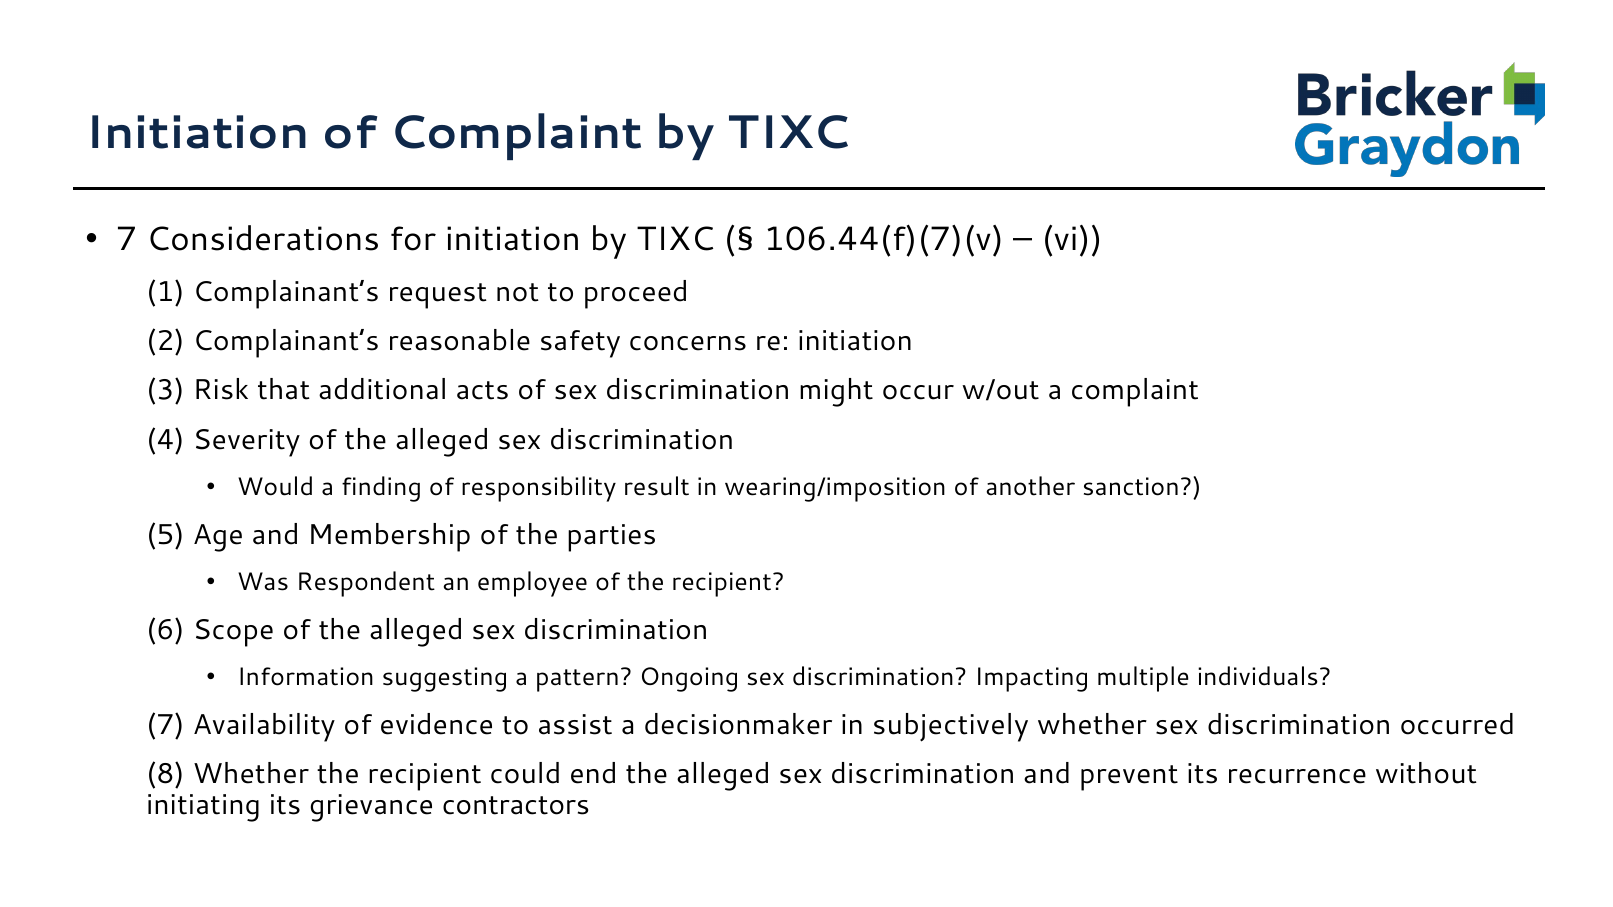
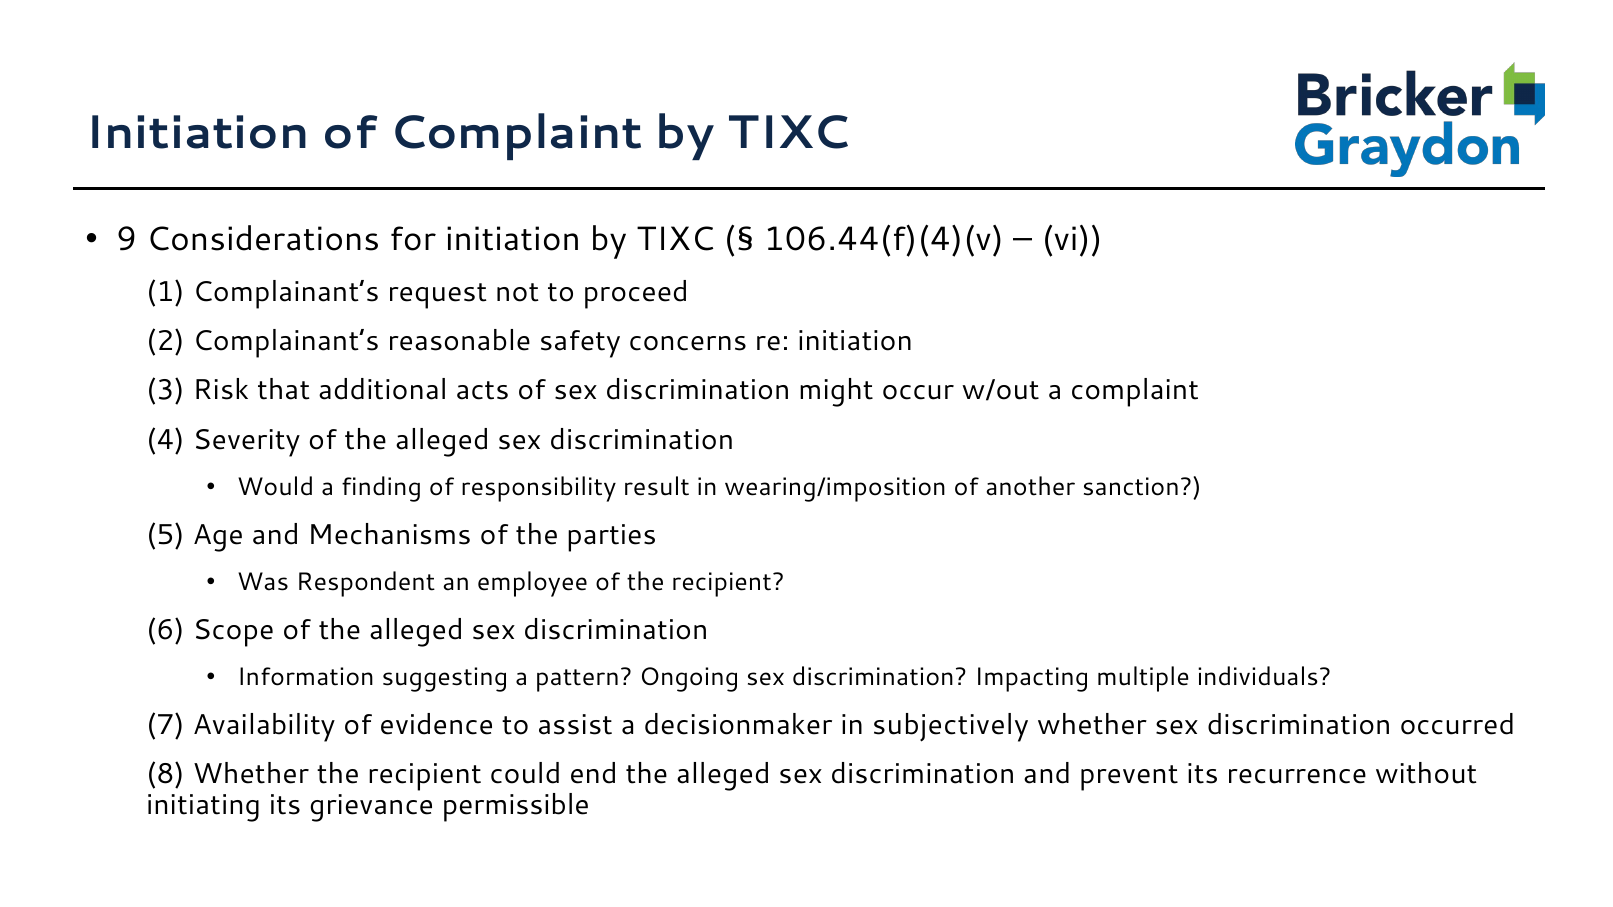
7 at (126, 240): 7 -> 9
106.44(f)(7)(v: 106.44(f)(7)(v -> 106.44(f)(4)(v
Membership: Membership -> Mechanisms
contractors: contractors -> permissible
